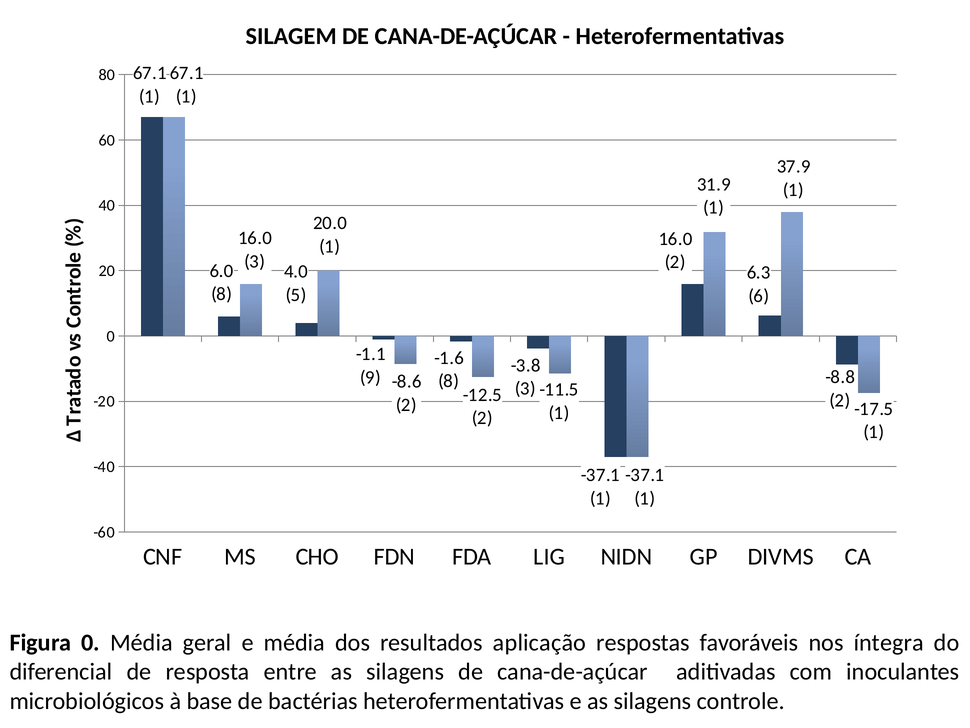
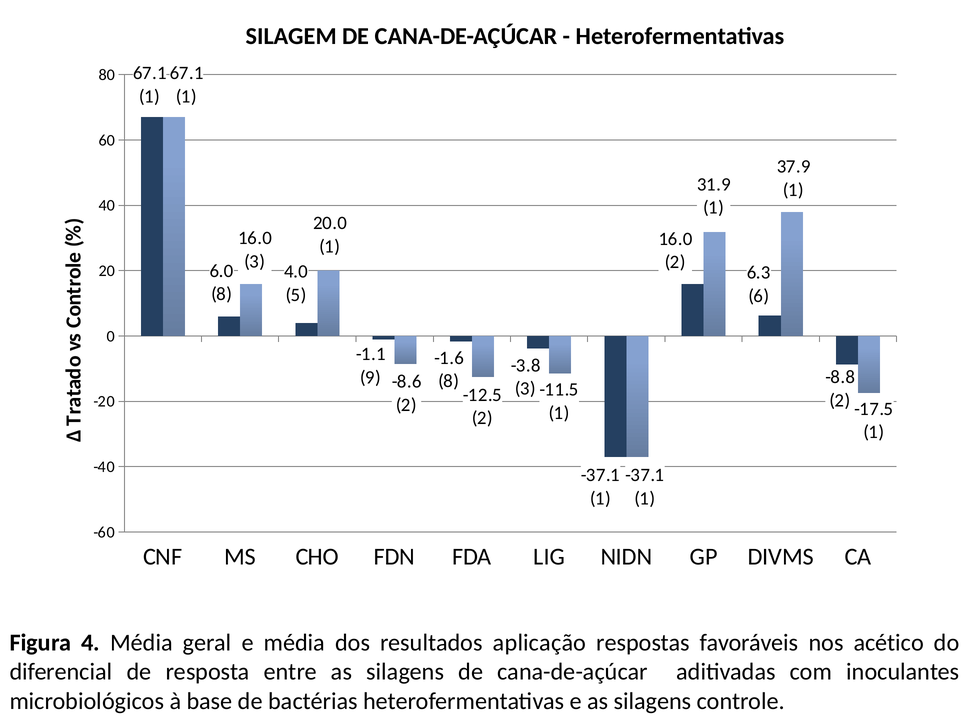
Figura 0: 0 -> 4
íntegra: íntegra -> acético
